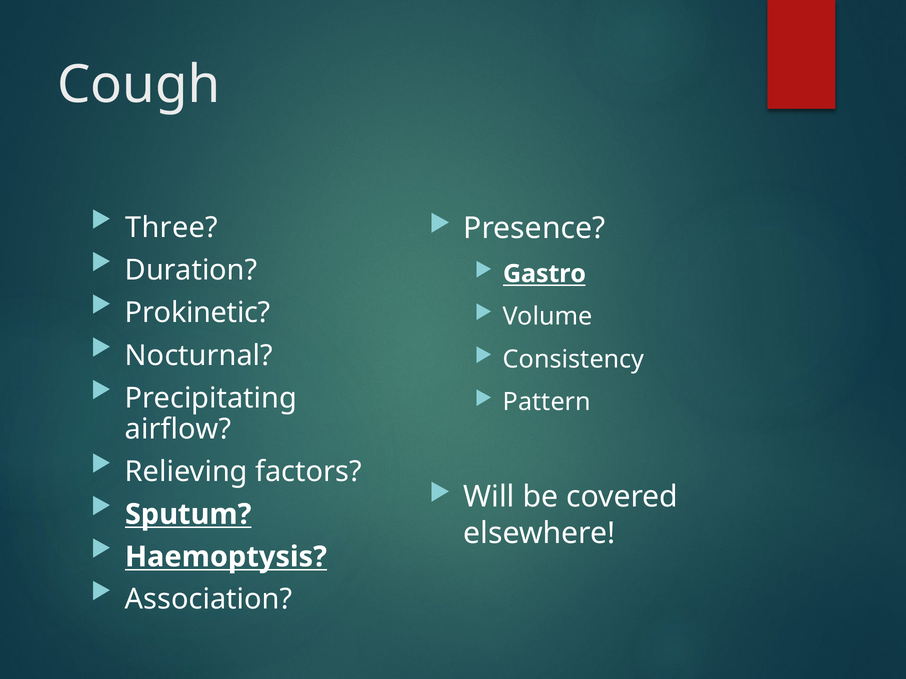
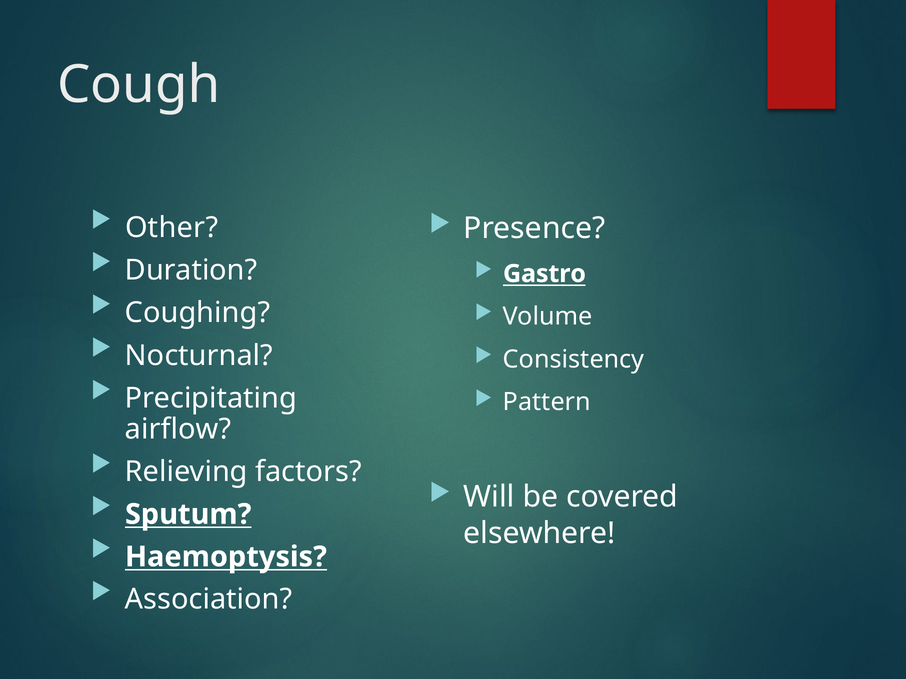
Three: Three -> Other
Prokinetic: Prokinetic -> Coughing
